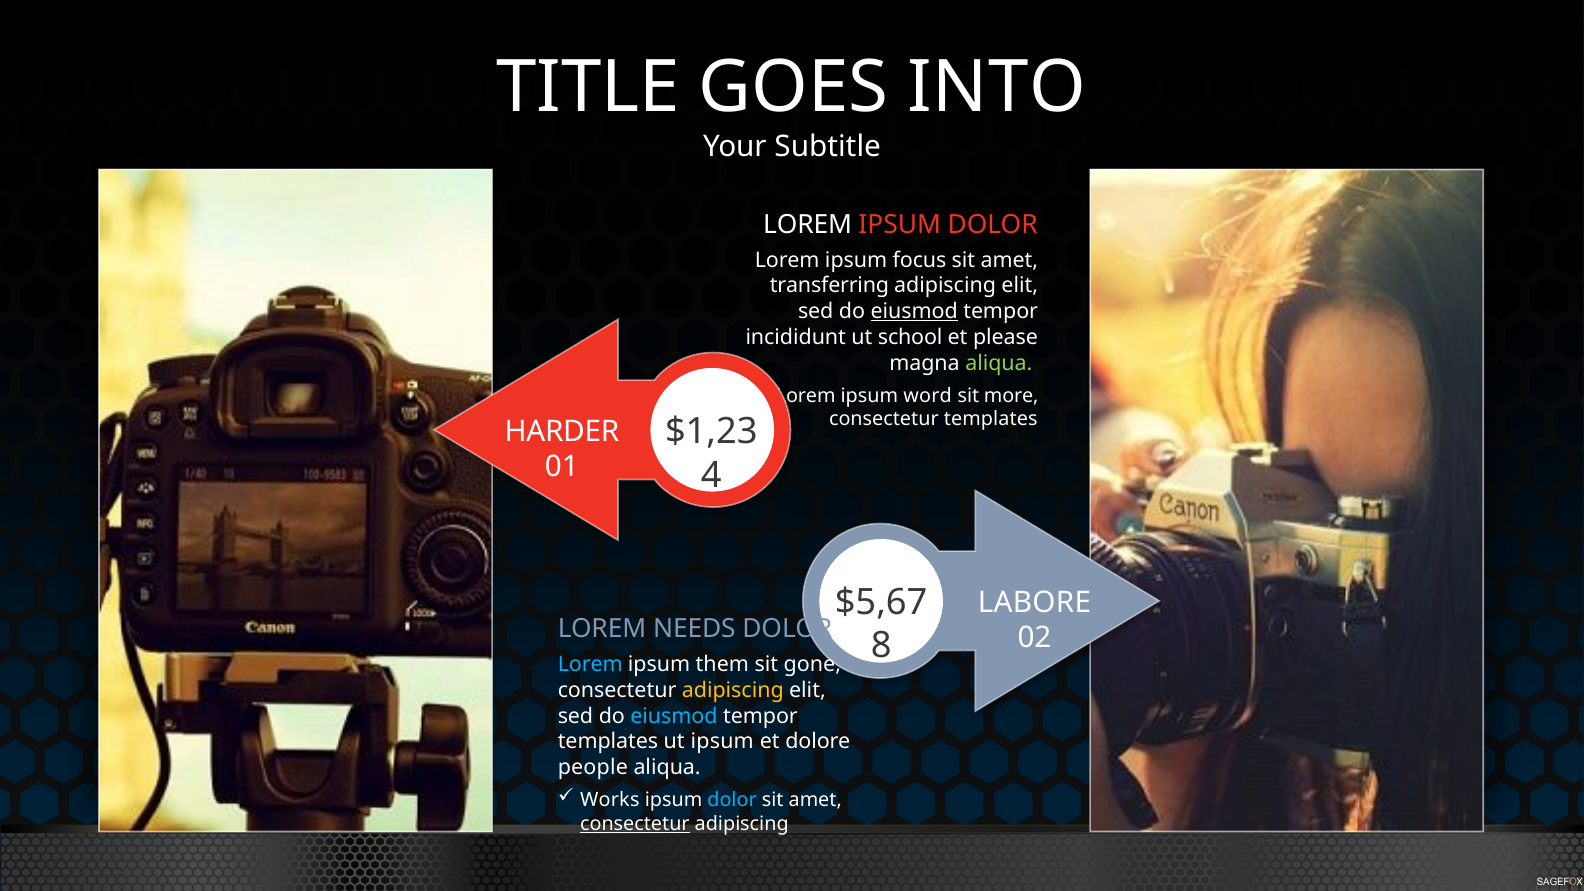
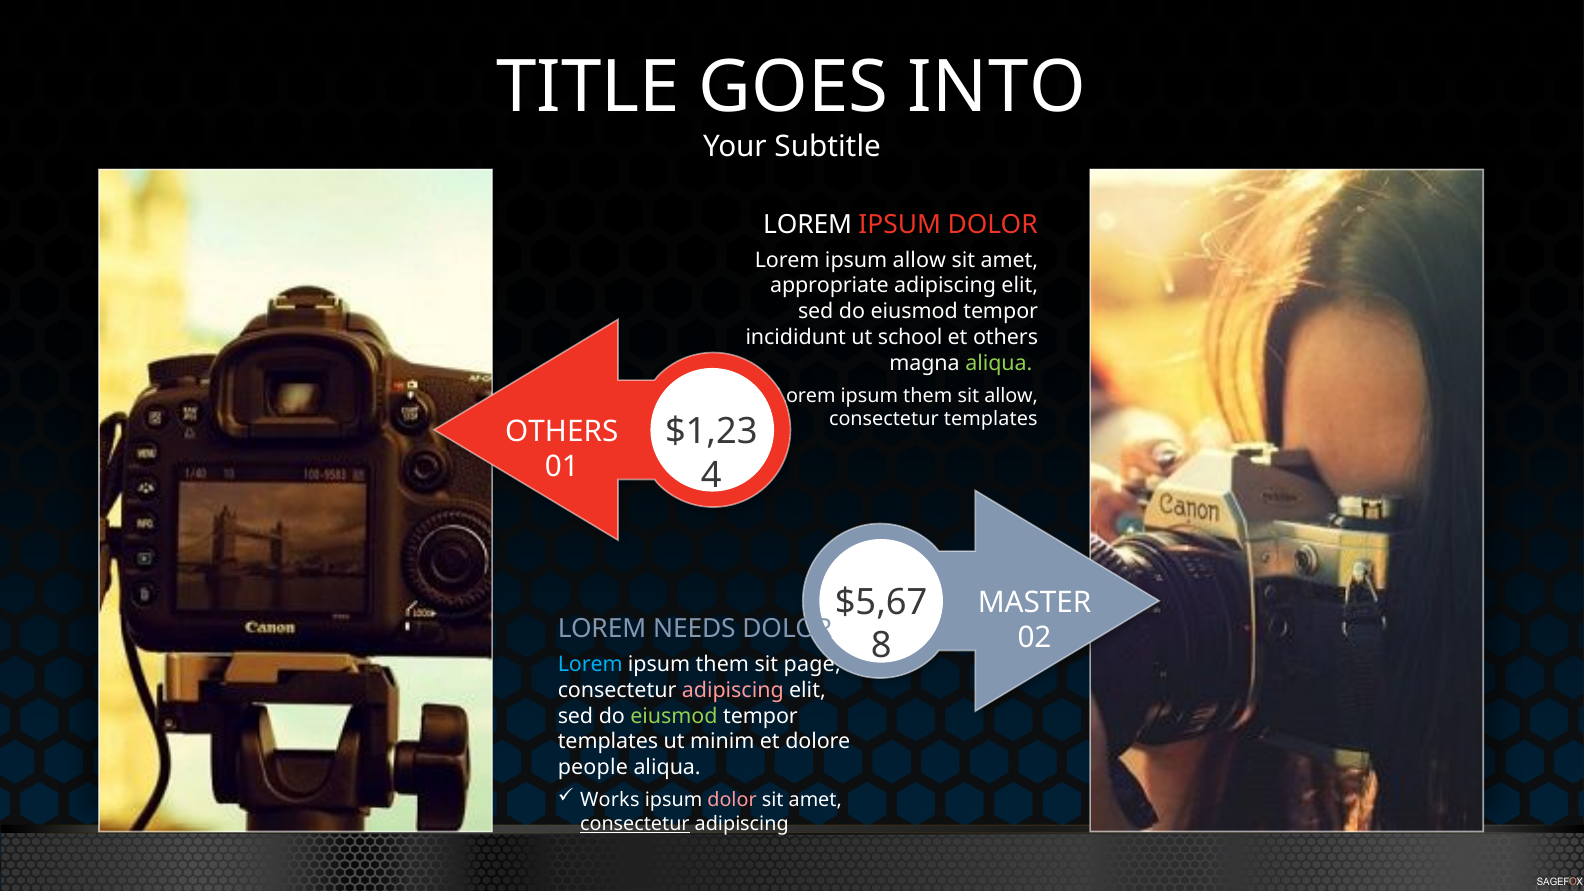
ipsum focus: focus -> allow
transferring: transferring -> appropriate
eiusmod at (914, 312) underline: present -> none
et please: please -> others
word at (928, 396): word -> them
sit more: more -> allow
HARDER at (562, 431): HARDER -> OTHERS
LABORE: LABORE -> MASTER
gone: gone -> page
adipiscing at (733, 690) colour: yellow -> pink
eiusmod at (674, 716) colour: light blue -> light green
ut ipsum: ipsum -> minim
dolor at (732, 800) colour: light blue -> pink
